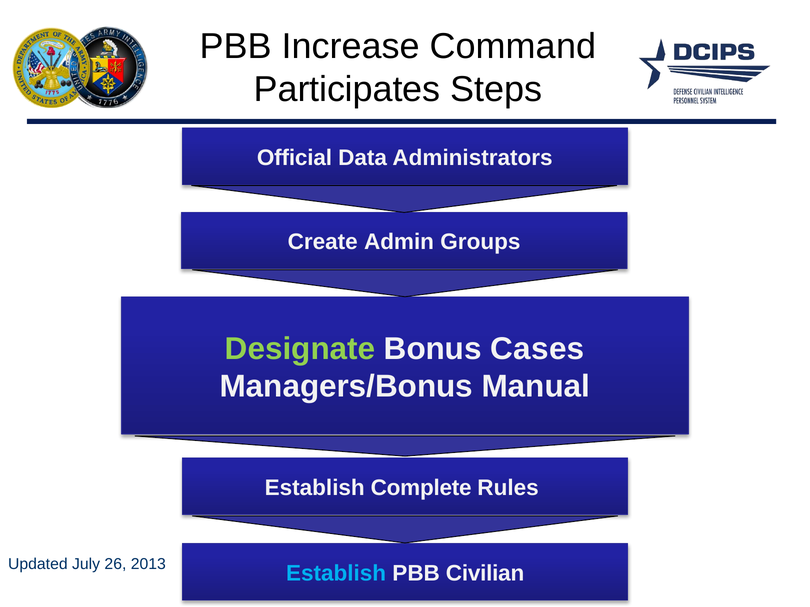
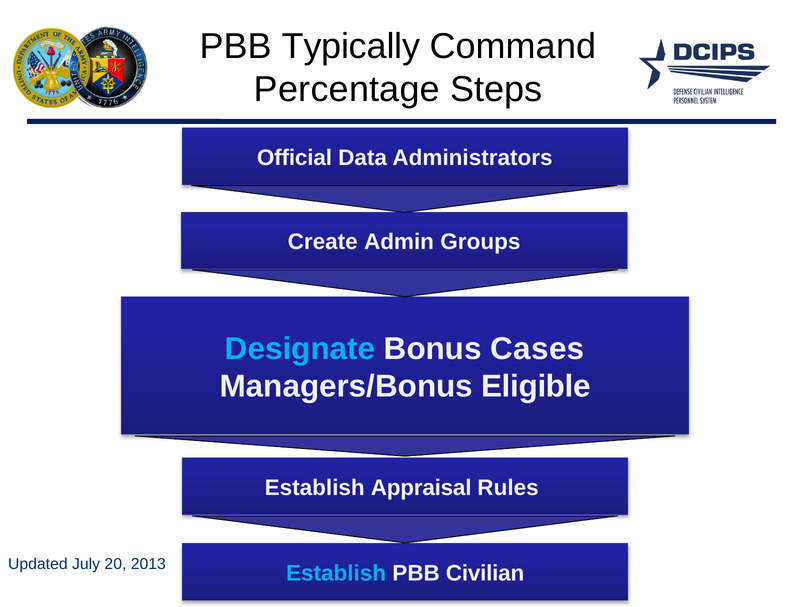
Increase: Increase -> Typically
Participates: Participates -> Percentage
Designate colour: light green -> light blue
Manual: Manual -> Eligible
Complete: Complete -> Appraisal
26: 26 -> 20
